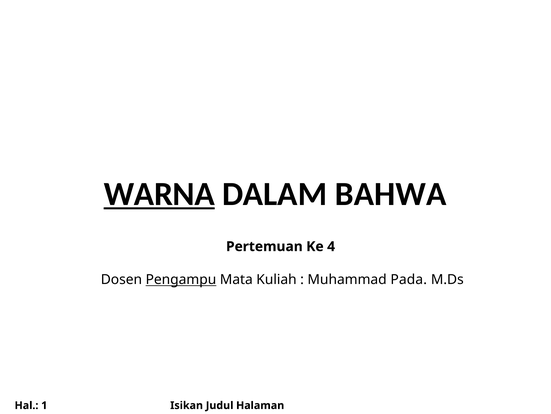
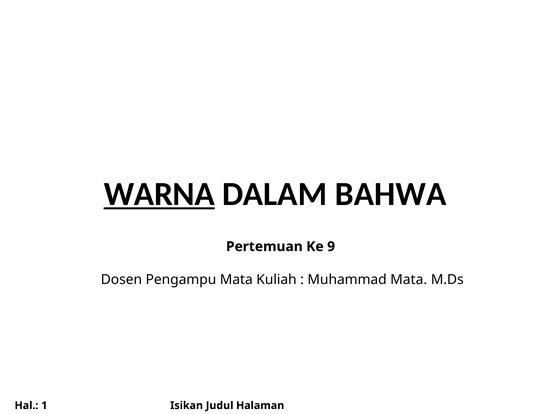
4: 4 -> 9
Pengampu underline: present -> none
Muhammad Pada: Pada -> Mata
